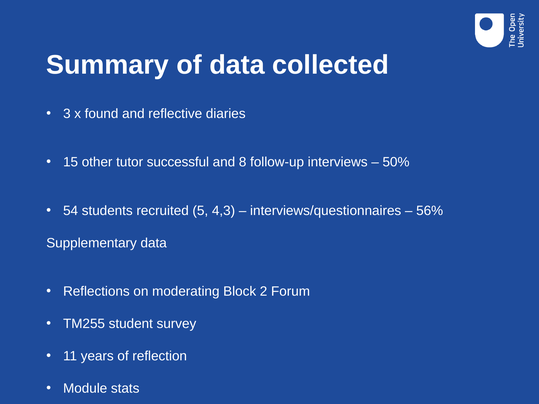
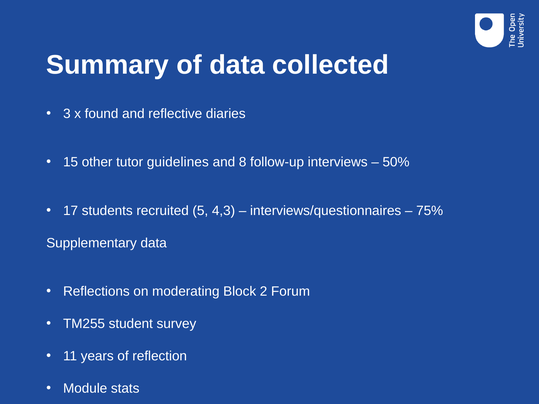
successful: successful -> guidelines
54: 54 -> 17
56%: 56% -> 75%
